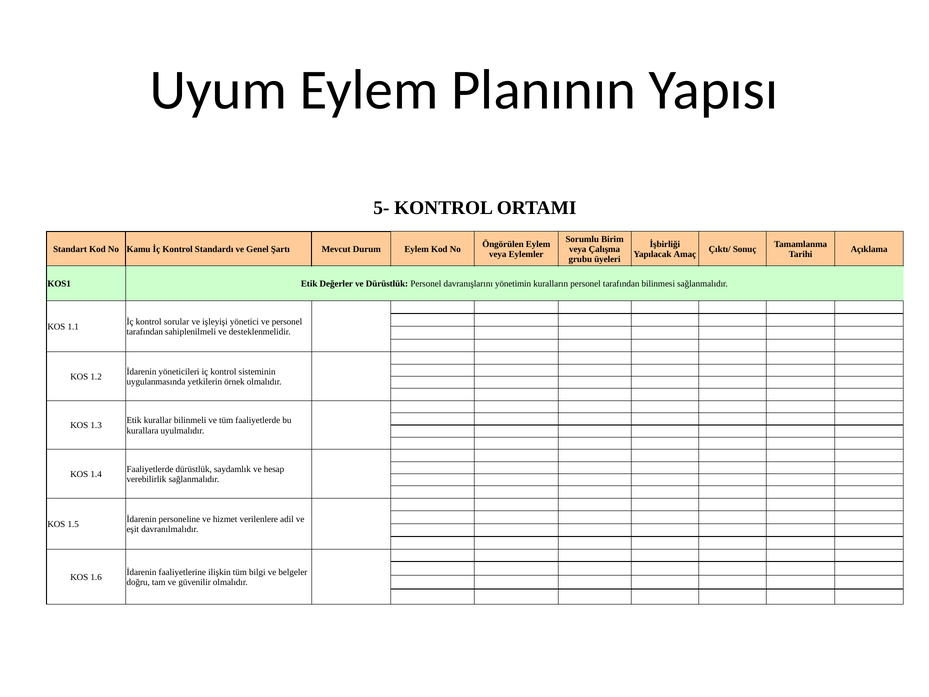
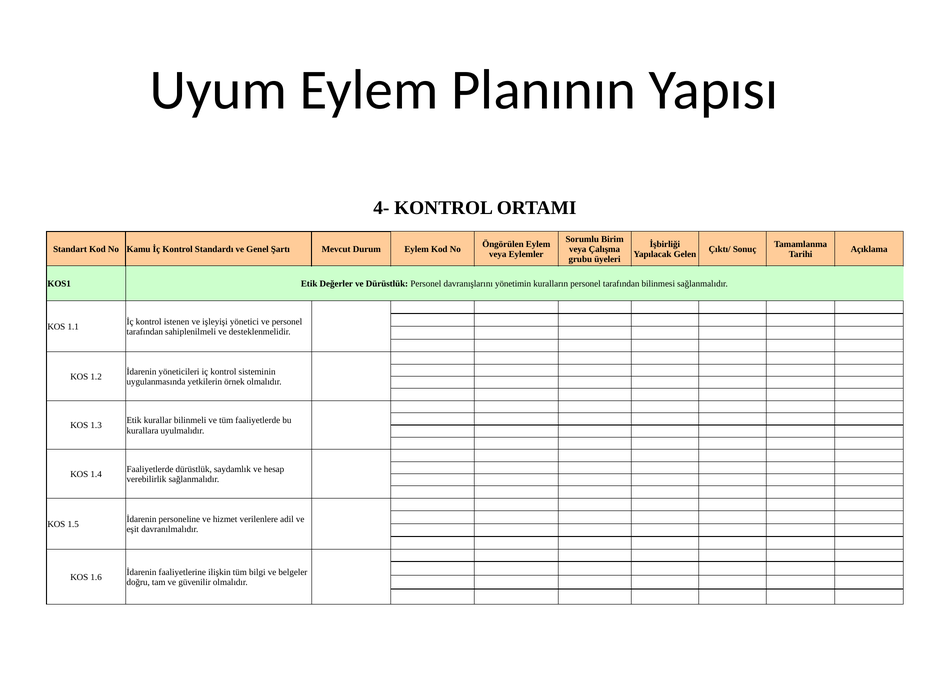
5-: 5- -> 4-
Amaç: Amaç -> Gelen
sorular: sorular -> istenen
